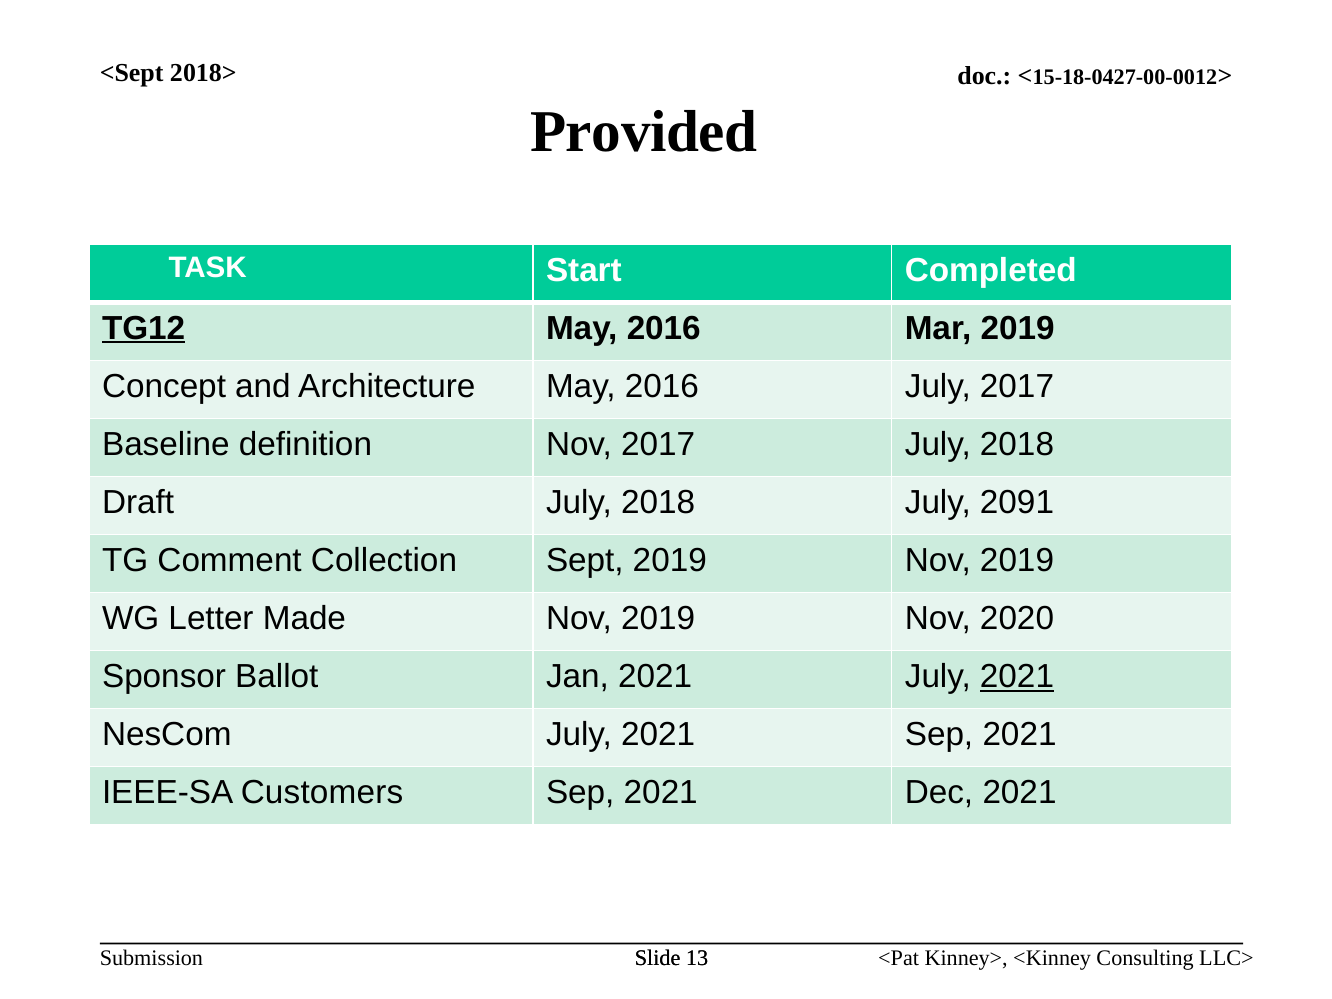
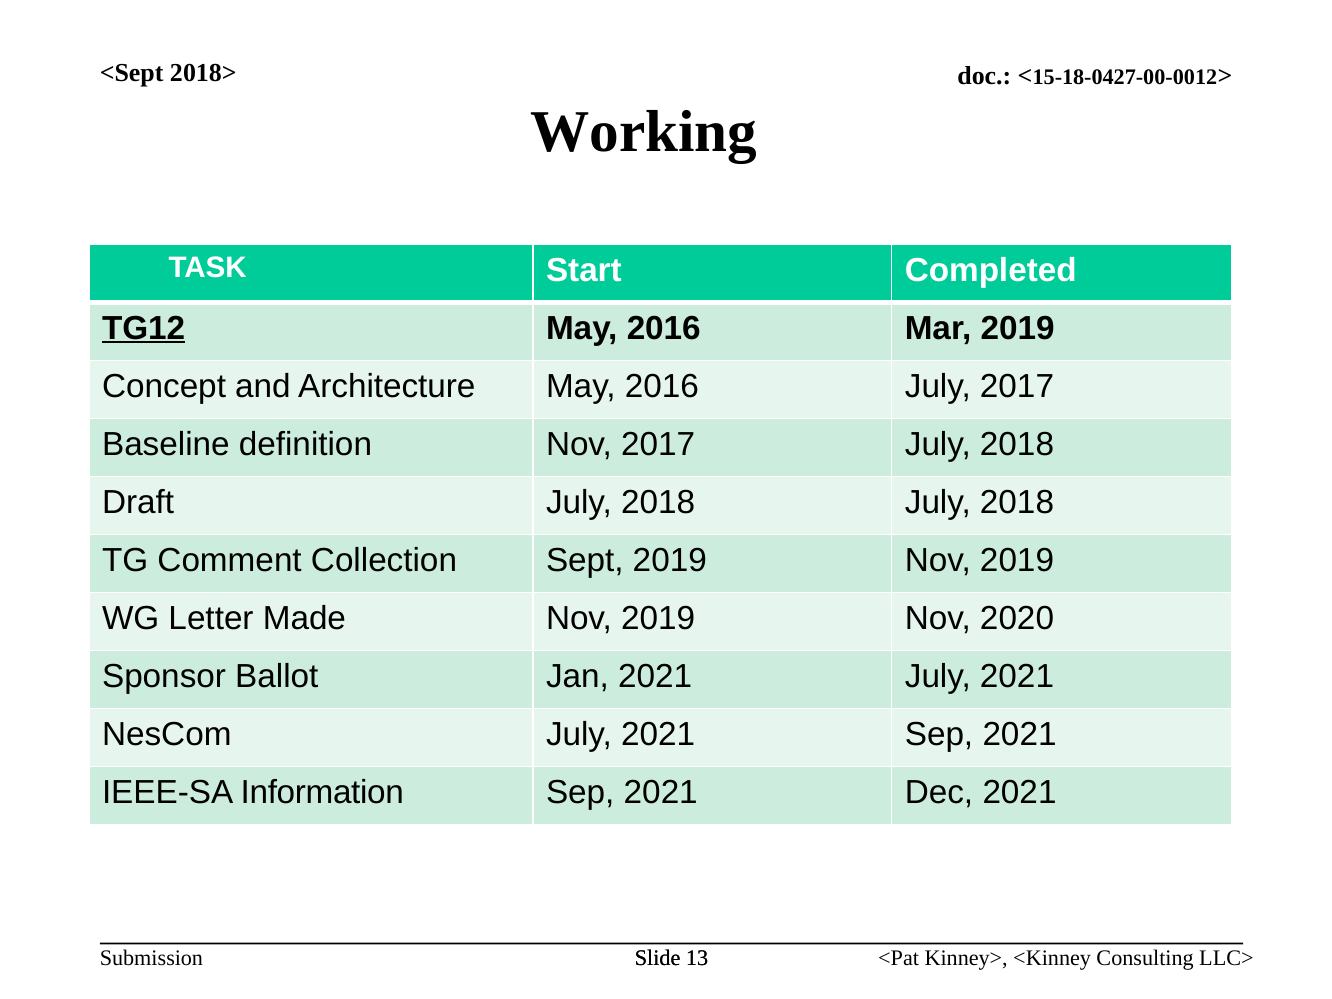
Provided: Provided -> Working
2018 July 2091: 2091 -> 2018
2021 at (1017, 676) underline: present -> none
Customers: Customers -> Information
